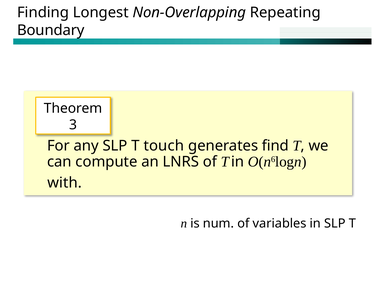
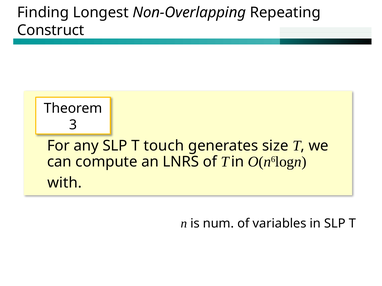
Boundary: Boundary -> Construct
find: find -> size
